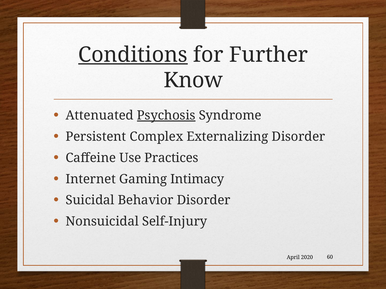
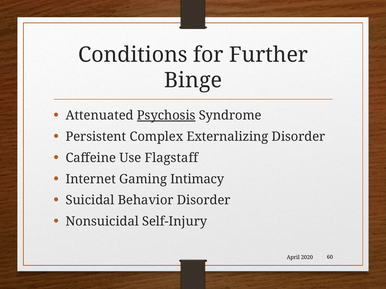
Conditions underline: present -> none
Know: Know -> Binge
Practices: Practices -> Flagstaff
